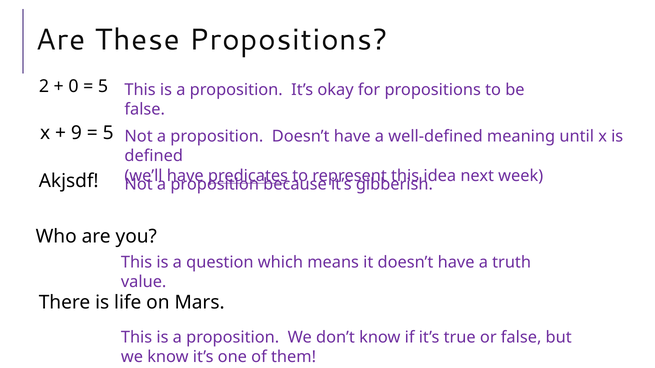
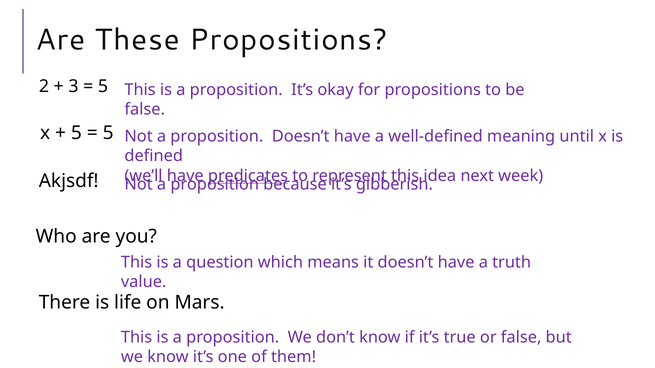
0: 0 -> 3
9 at (76, 133): 9 -> 5
